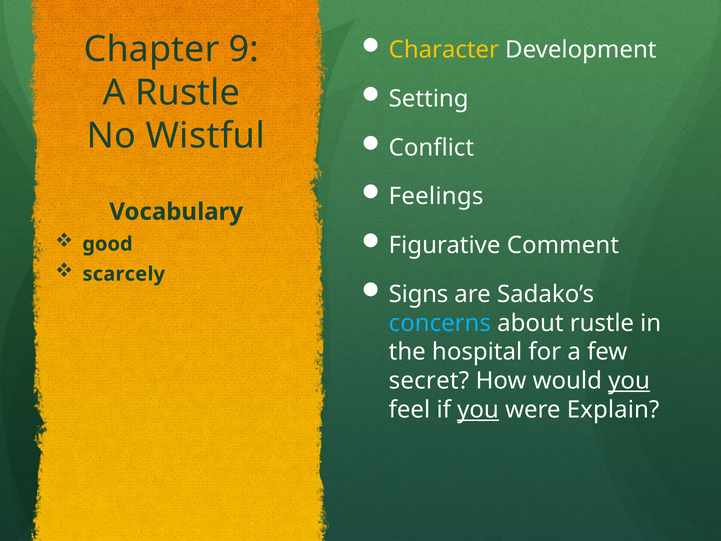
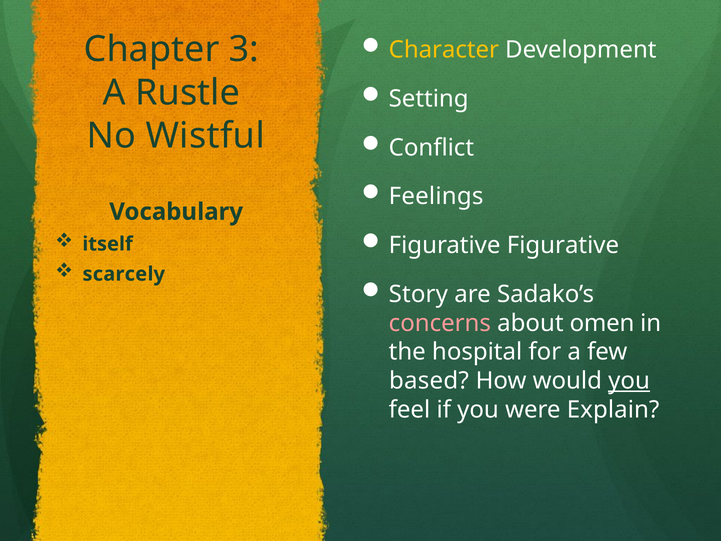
9: 9 -> 3
Figurative Comment: Comment -> Figurative
good: good -> itself
Signs: Signs -> Story
concerns colour: light blue -> pink
about rustle: rustle -> omen
secret: secret -> based
you at (478, 410) underline: present -> none
